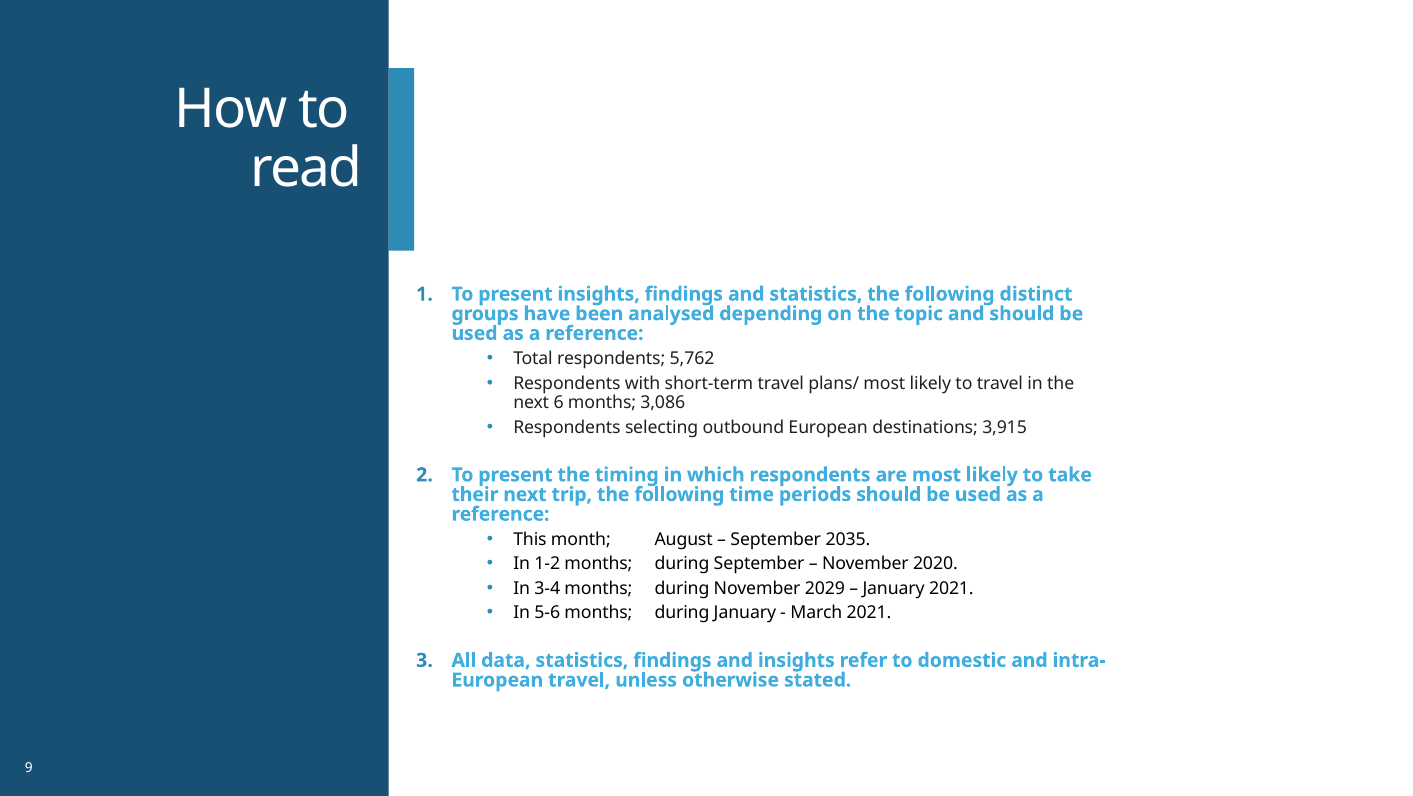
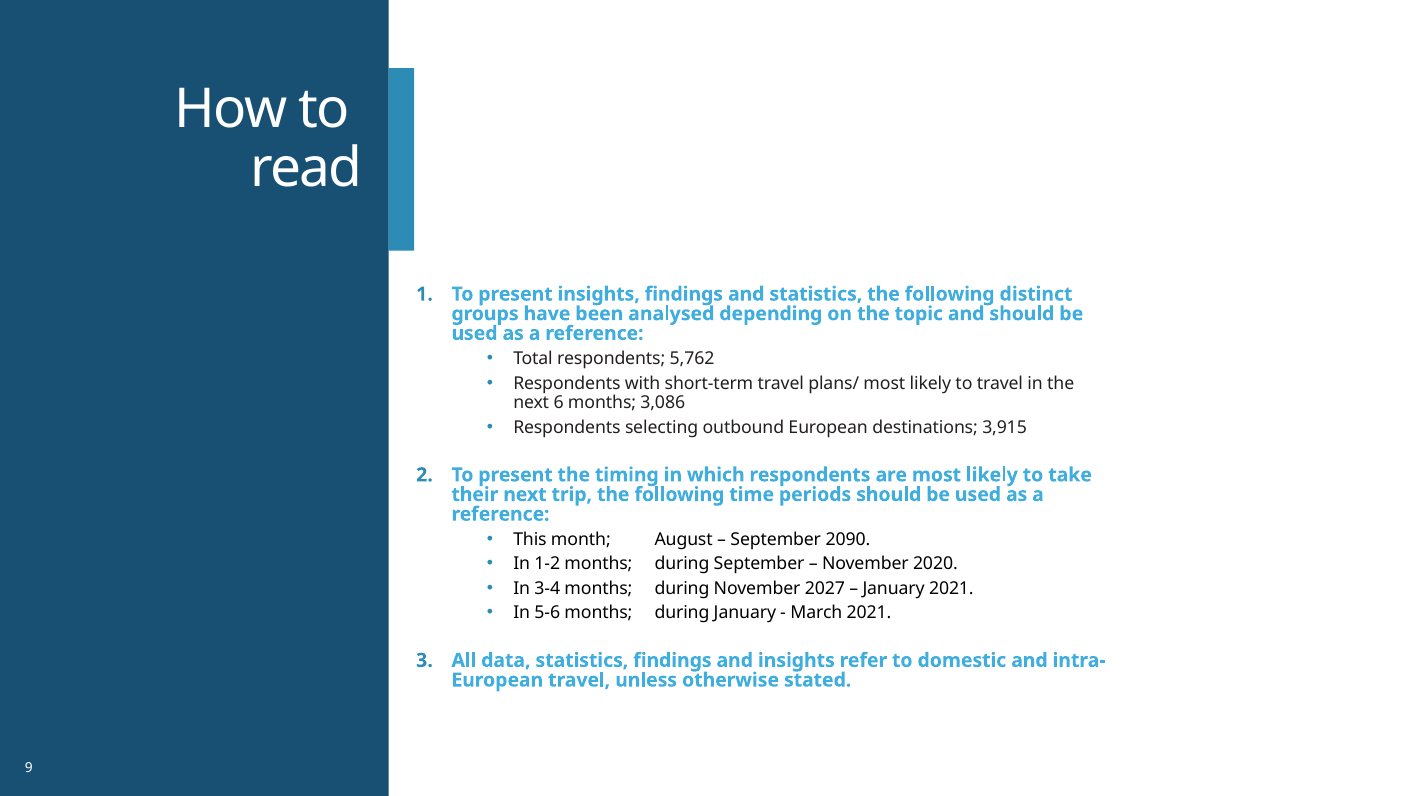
2035: 2035 -> 2090
2029: 2029 -> 2027
